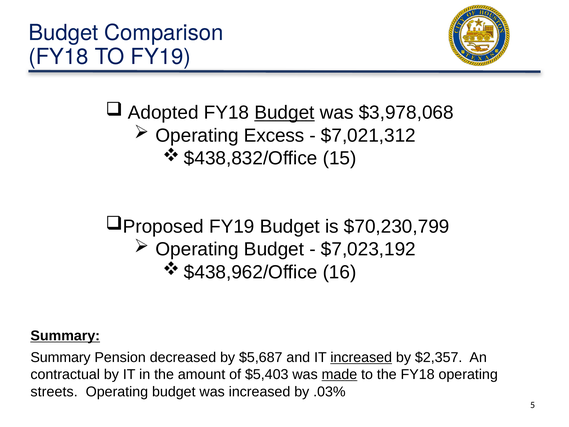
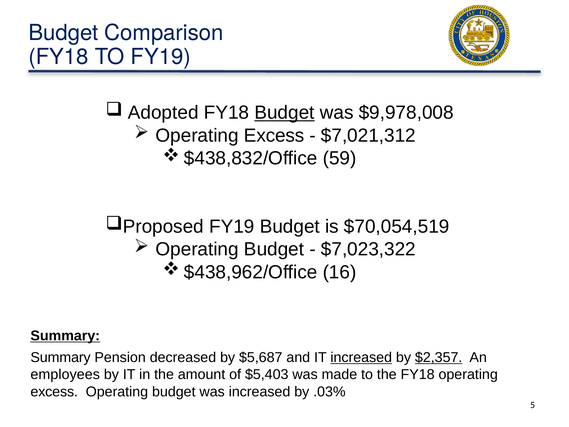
$3,978,068: $3,978,068 -> $9,978,008
15: 15 -> 59
$70,230,799: $70,230,799 -> $70,054,519
$7,023,192: $7,023,192 -> $7,023,322
$2,357 underline: none -> present
contractual: contractual -> employees
made underline: present -> none
streets at (54, 391): streets -> excess
